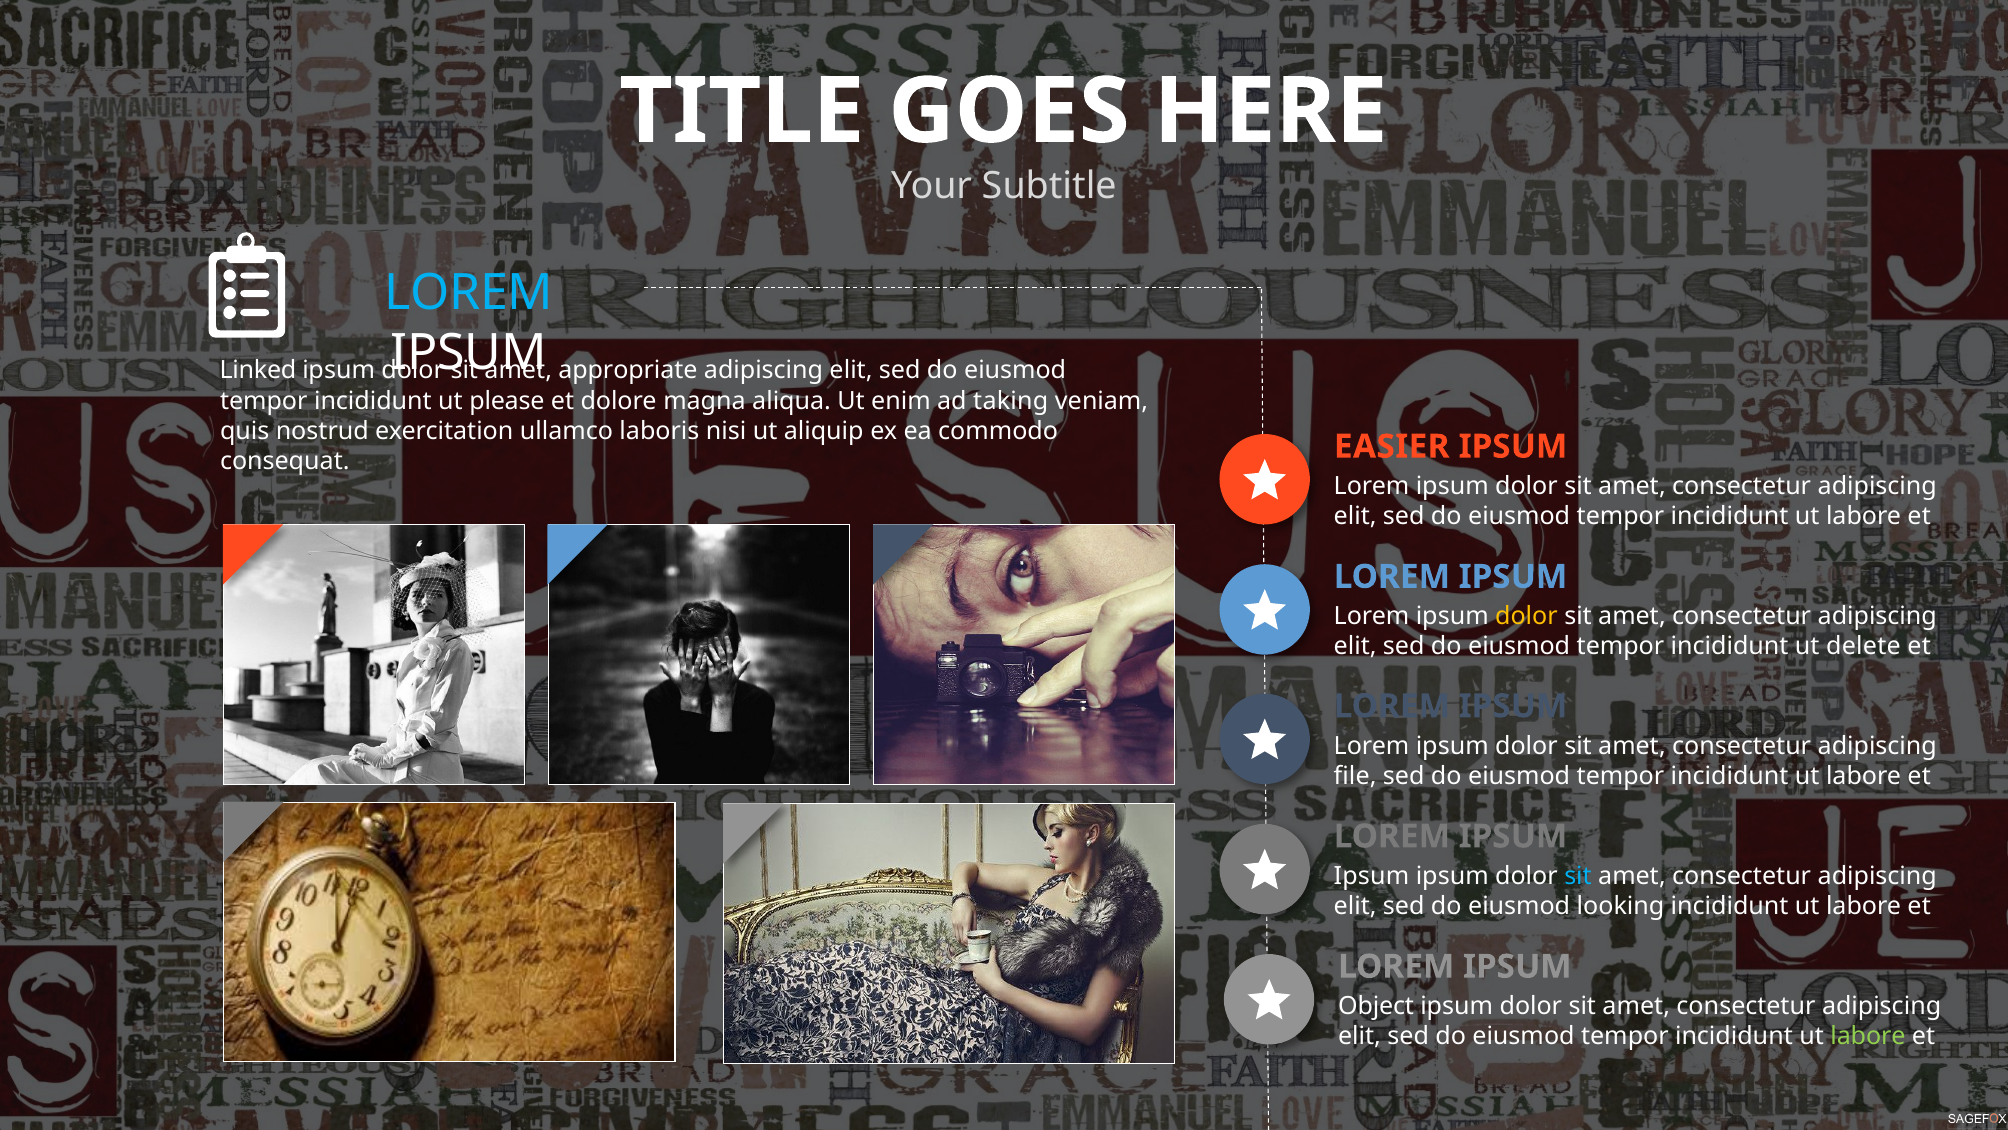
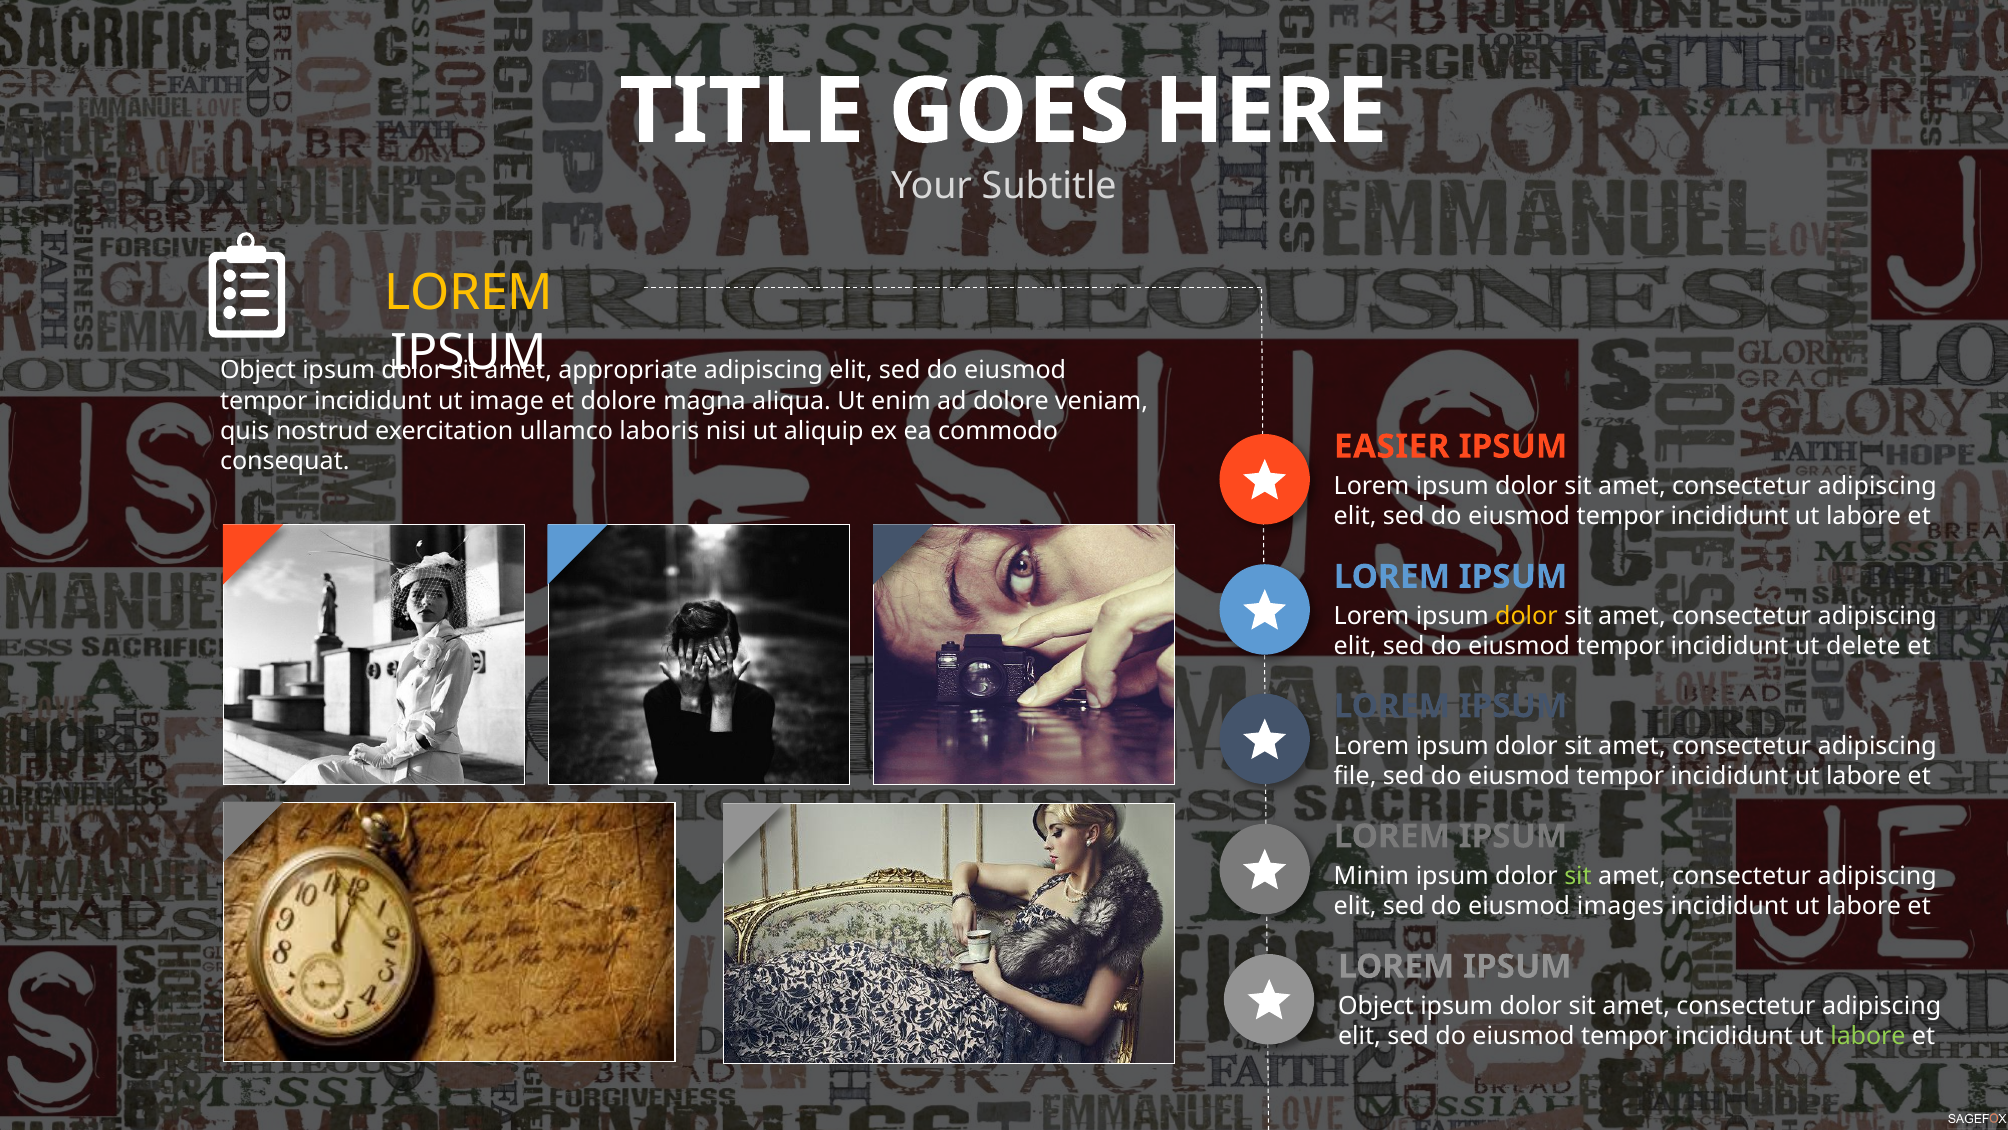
LOREM at (469, 293) colour: light blue -> yellow
Linked at (258, 370): Linked -> Object
please: please -> image
ad taking: taking -> dolore
Ipsum at (1371, 876): Ipsum -> Minim
sit at (1578, 876) colour: light blue -> light green
looking: looking -> images
